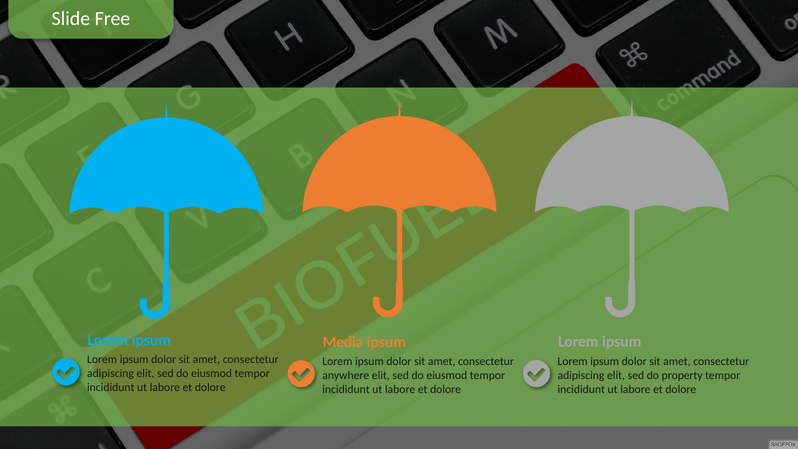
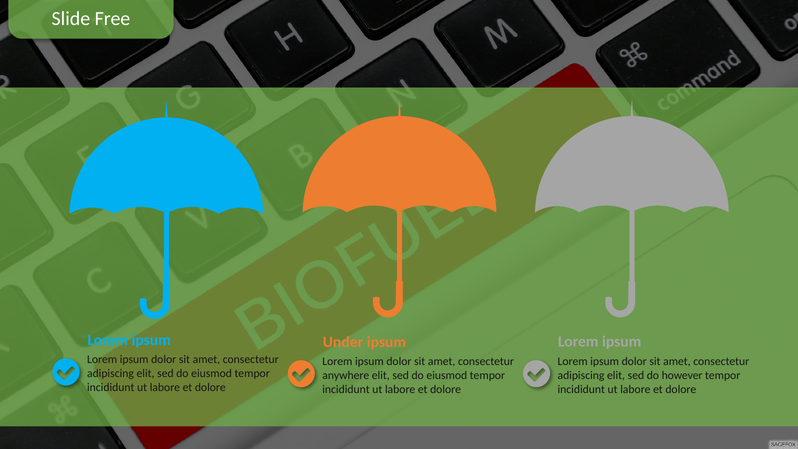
Media: Media -> Under
property: property -> however
